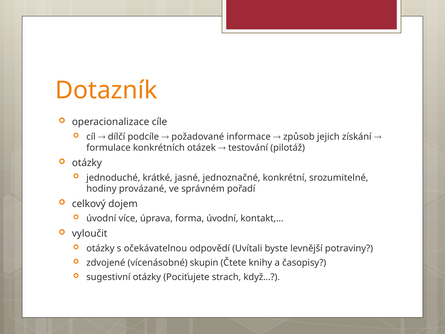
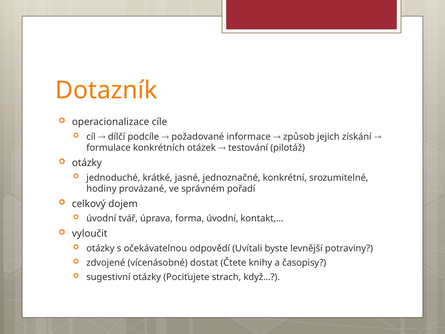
více: více -> tvář
skupin: skupin -> dostat
